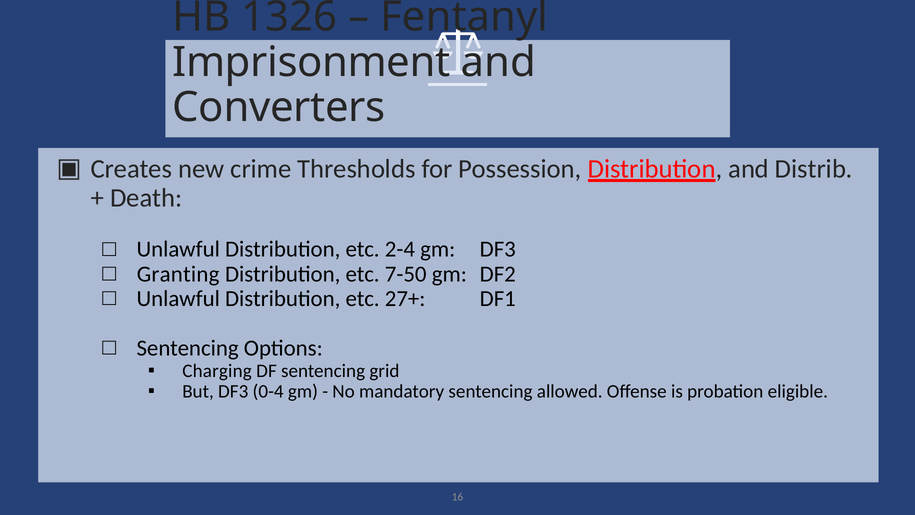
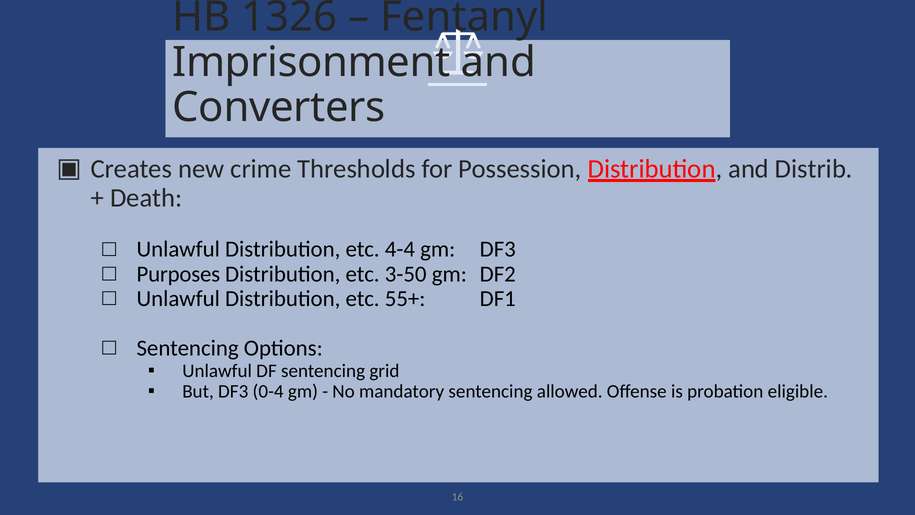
2-4: 2-4 -> 4-4
Granting: Granting -> Purposes
7-50: 7-50 -> 3-50
27+: 27+ -> 55+
Charging at (217, 371): Charging -> Unlawful
